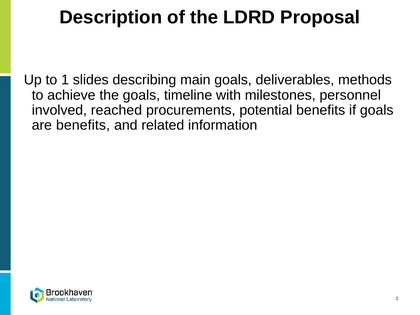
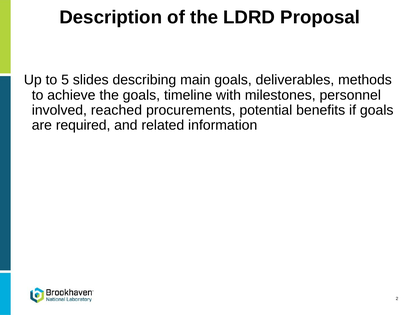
1: 1 -> 5
are benefits: benefits -> required
